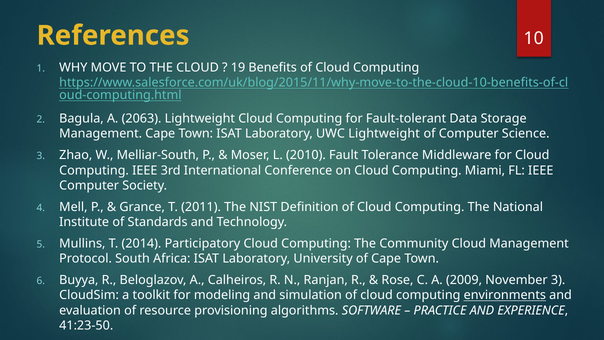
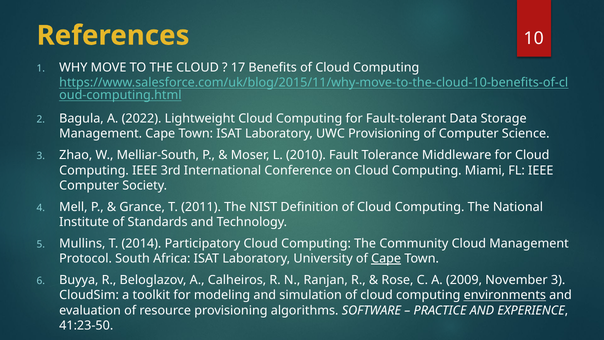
19: 19 -> 17
2063: 2063 -> 2022
UWC Lightweight: Lightweight -> Provisioning
Cape at (386, 258) underline: none -> present
